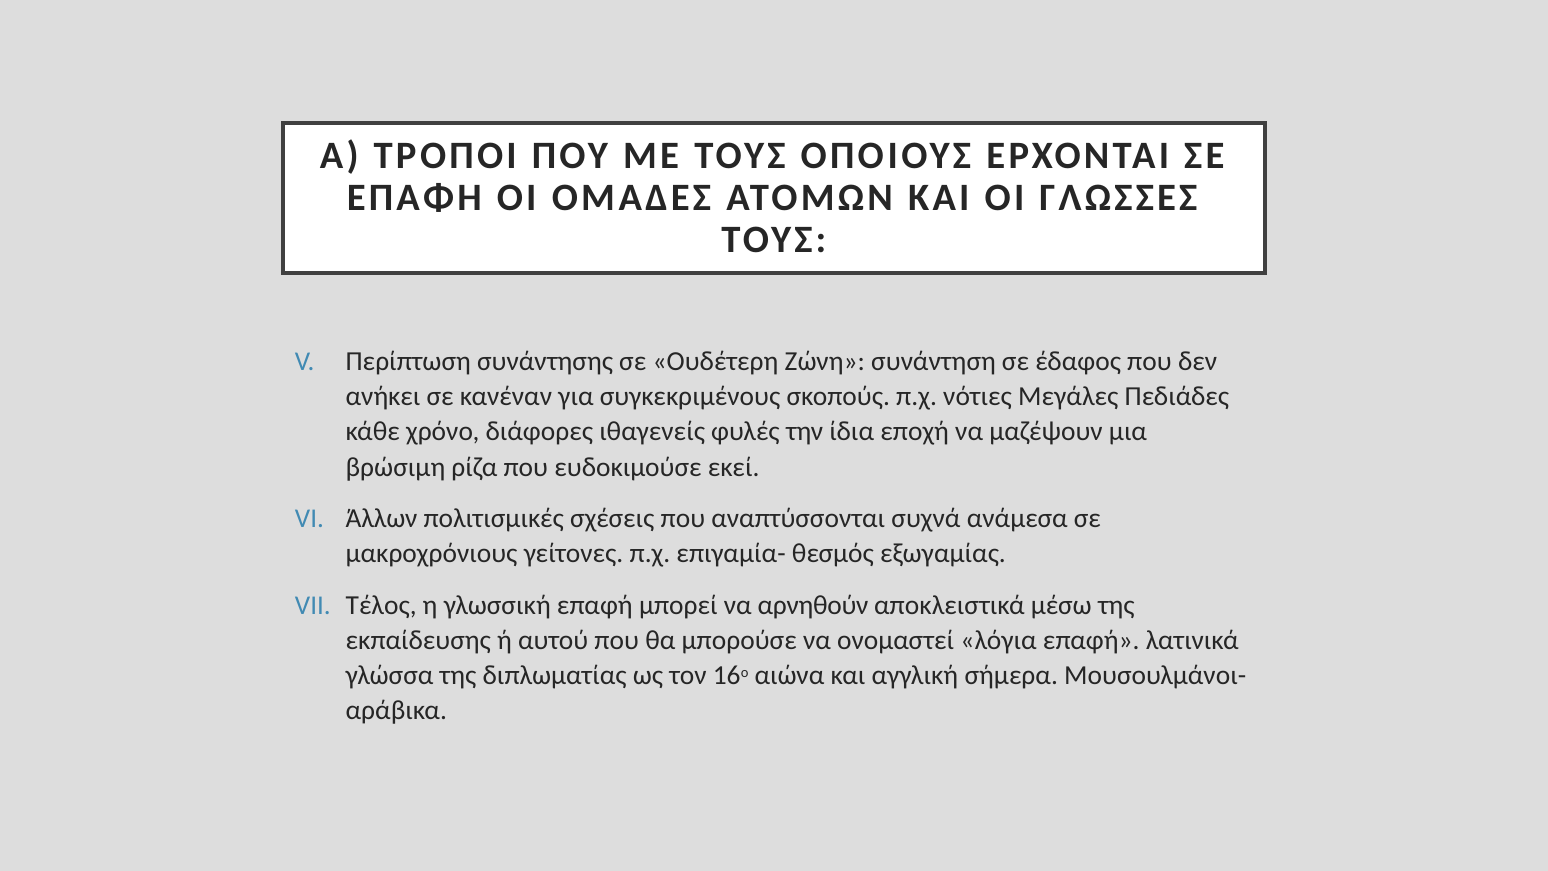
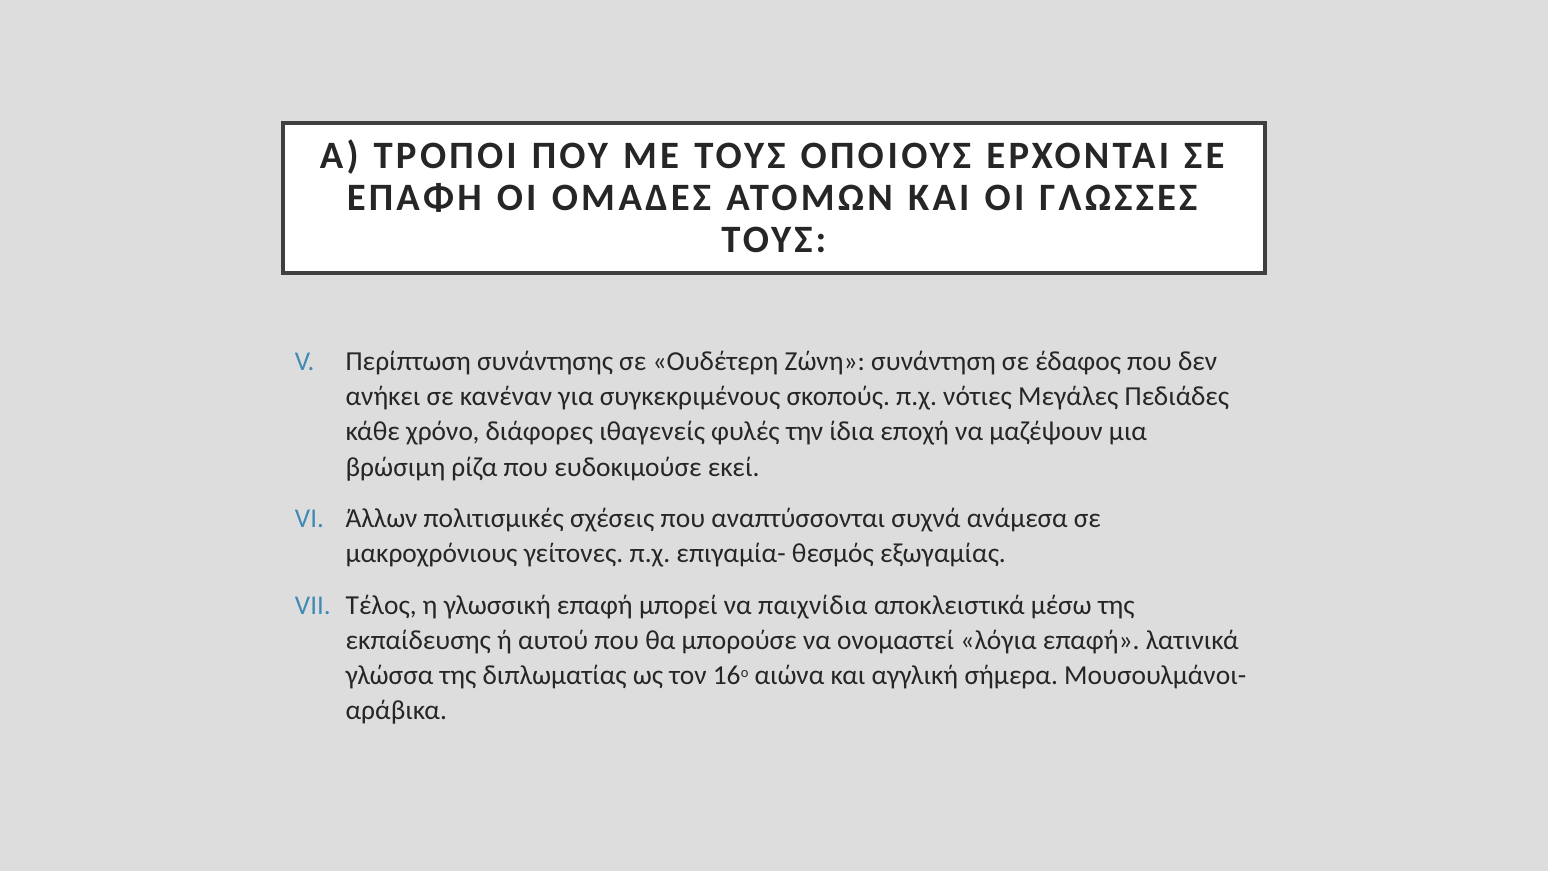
αρνηθούν: αρνηθούν -> παιχνίδια
